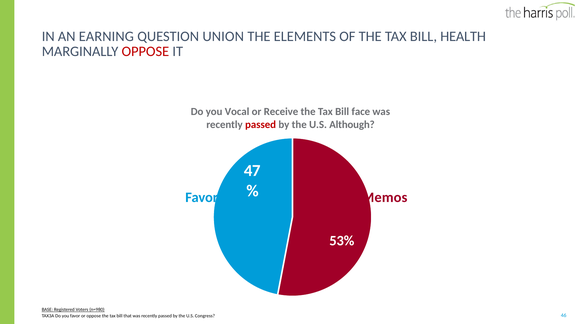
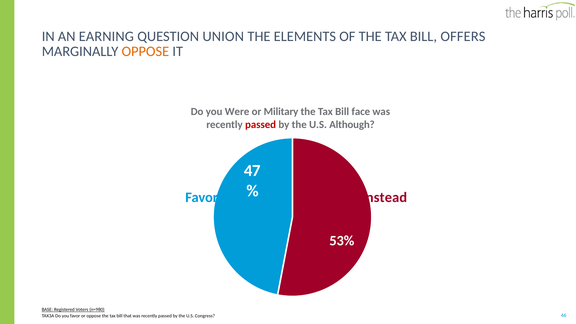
HEALTH: HEALTH -> OFFERS
OPPOSE at (145, 51) colour: red -> orange
Vocal: Vocal -> Were
Receive: Receive -> Military
Memos: Memos -> Instead
